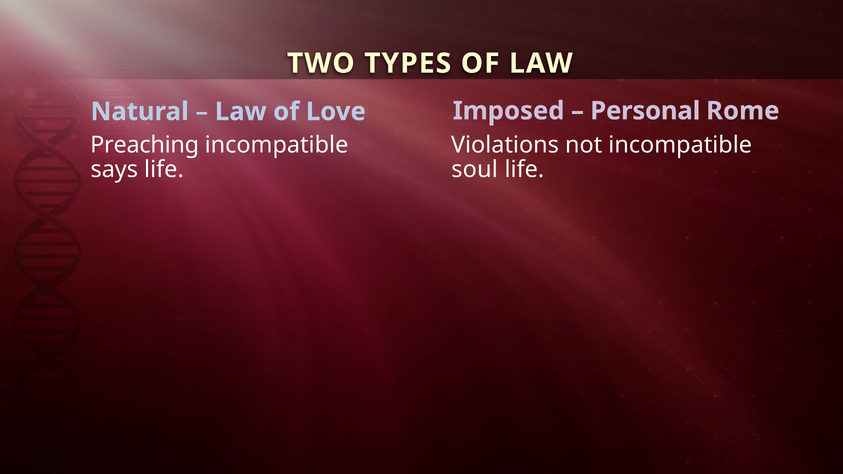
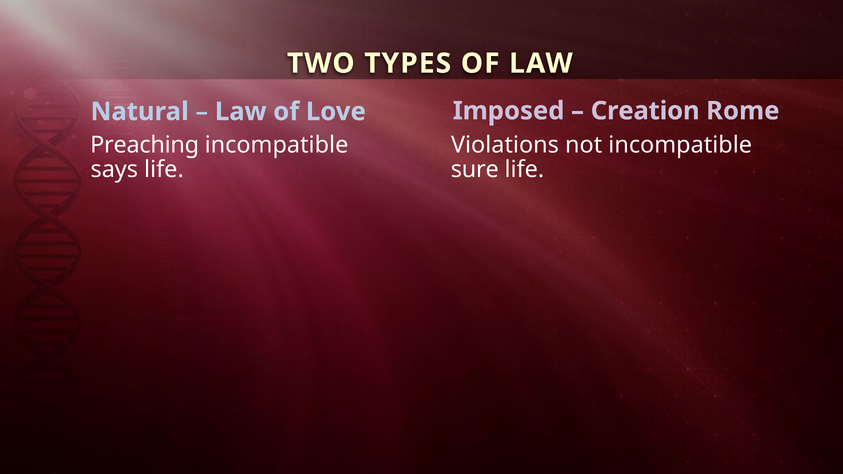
Personal: Personal -> Creation
soul: soul -> sure
